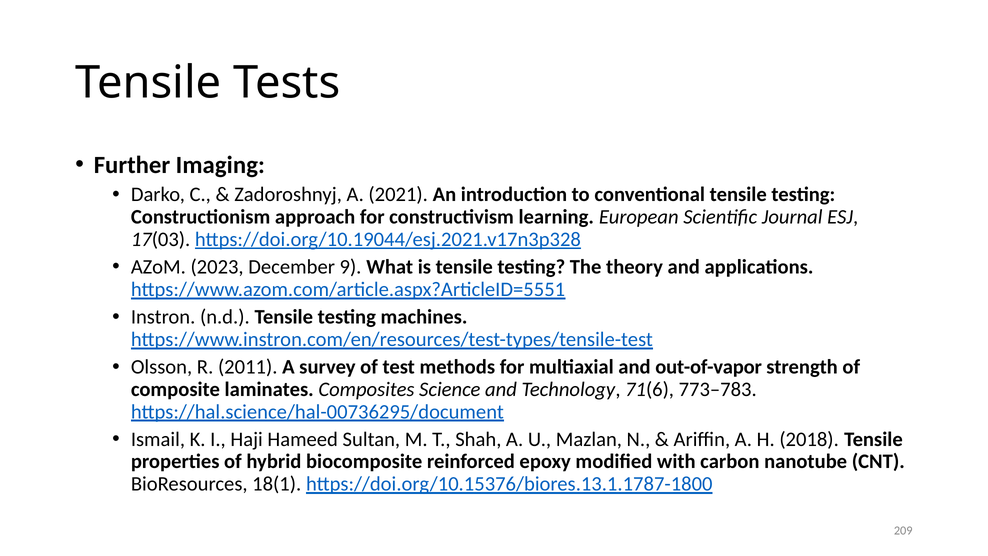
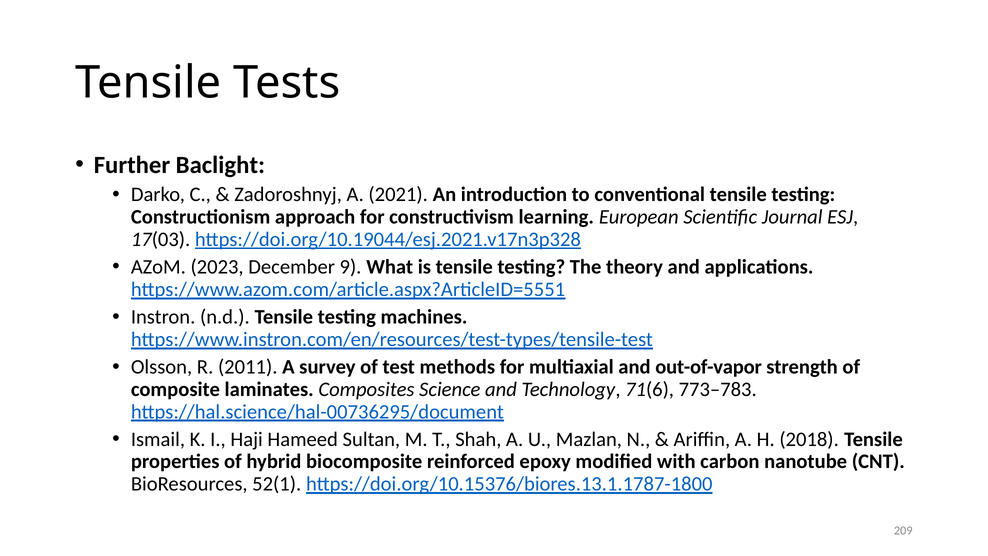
Imaging: Imaging -> Baclight
18(1: 18(1 -> 52(1
